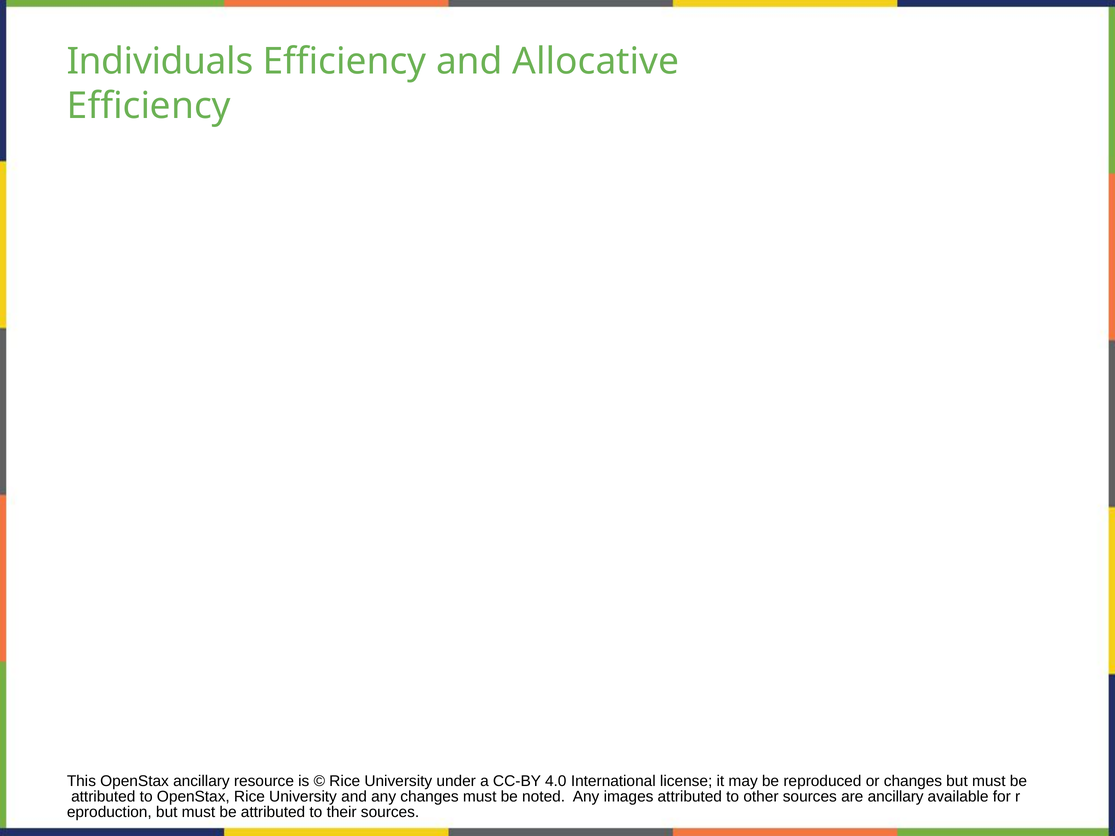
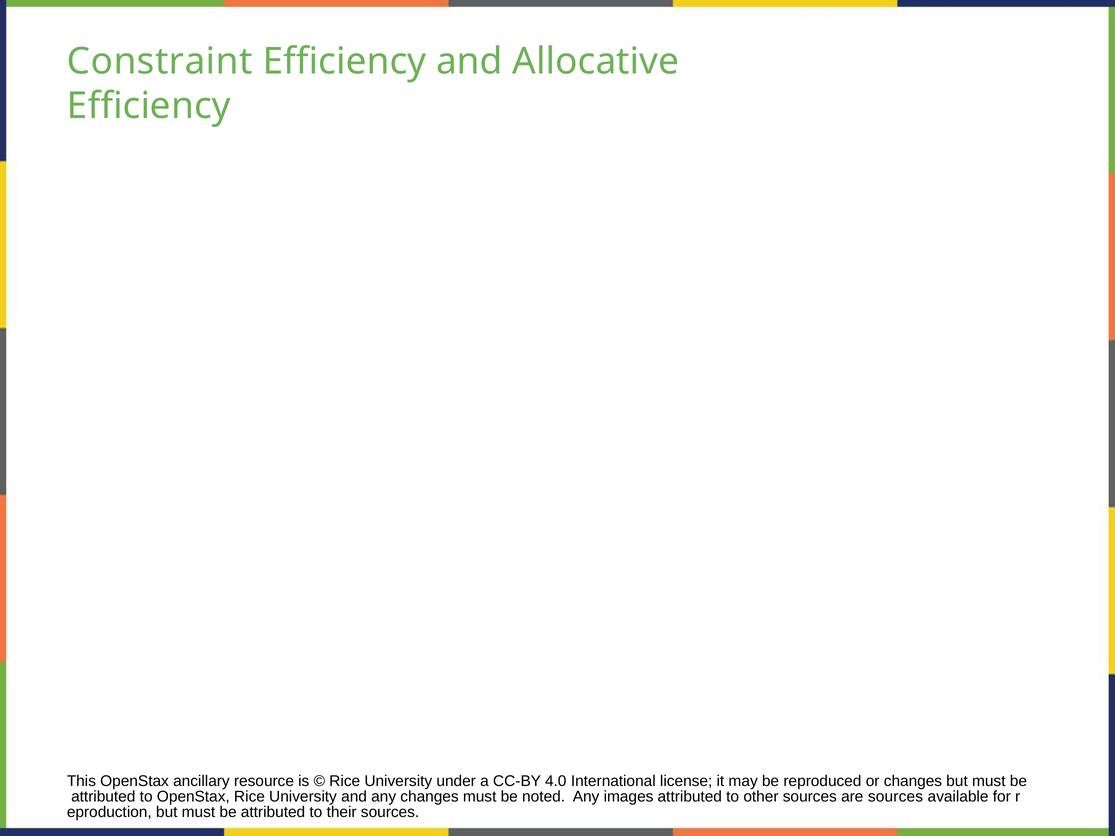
Individuals: Individuals -> Constraint
are ancillary: ancillary -> sources
